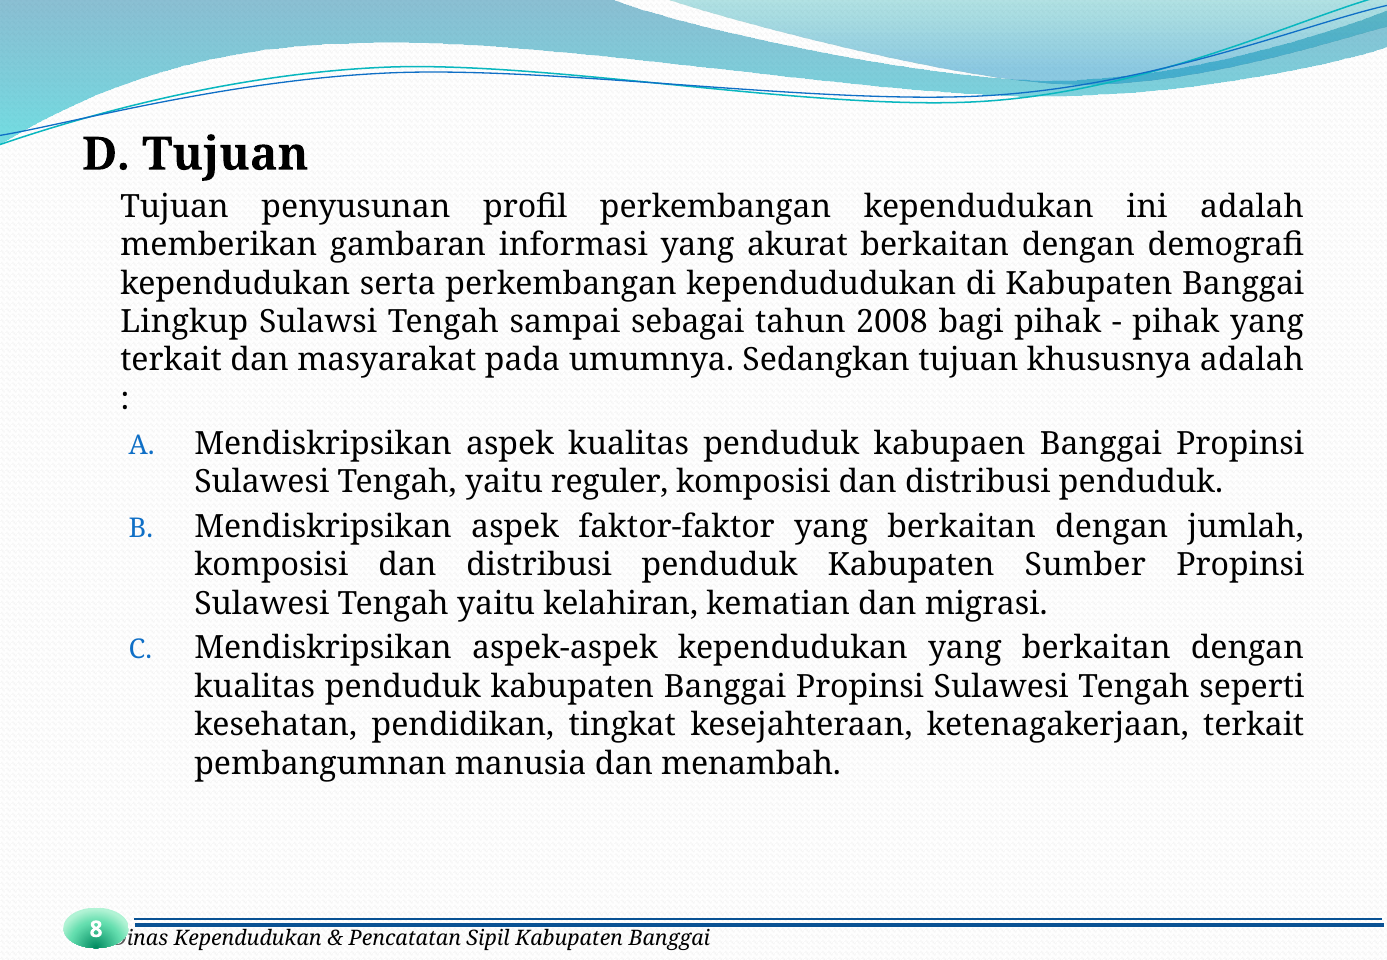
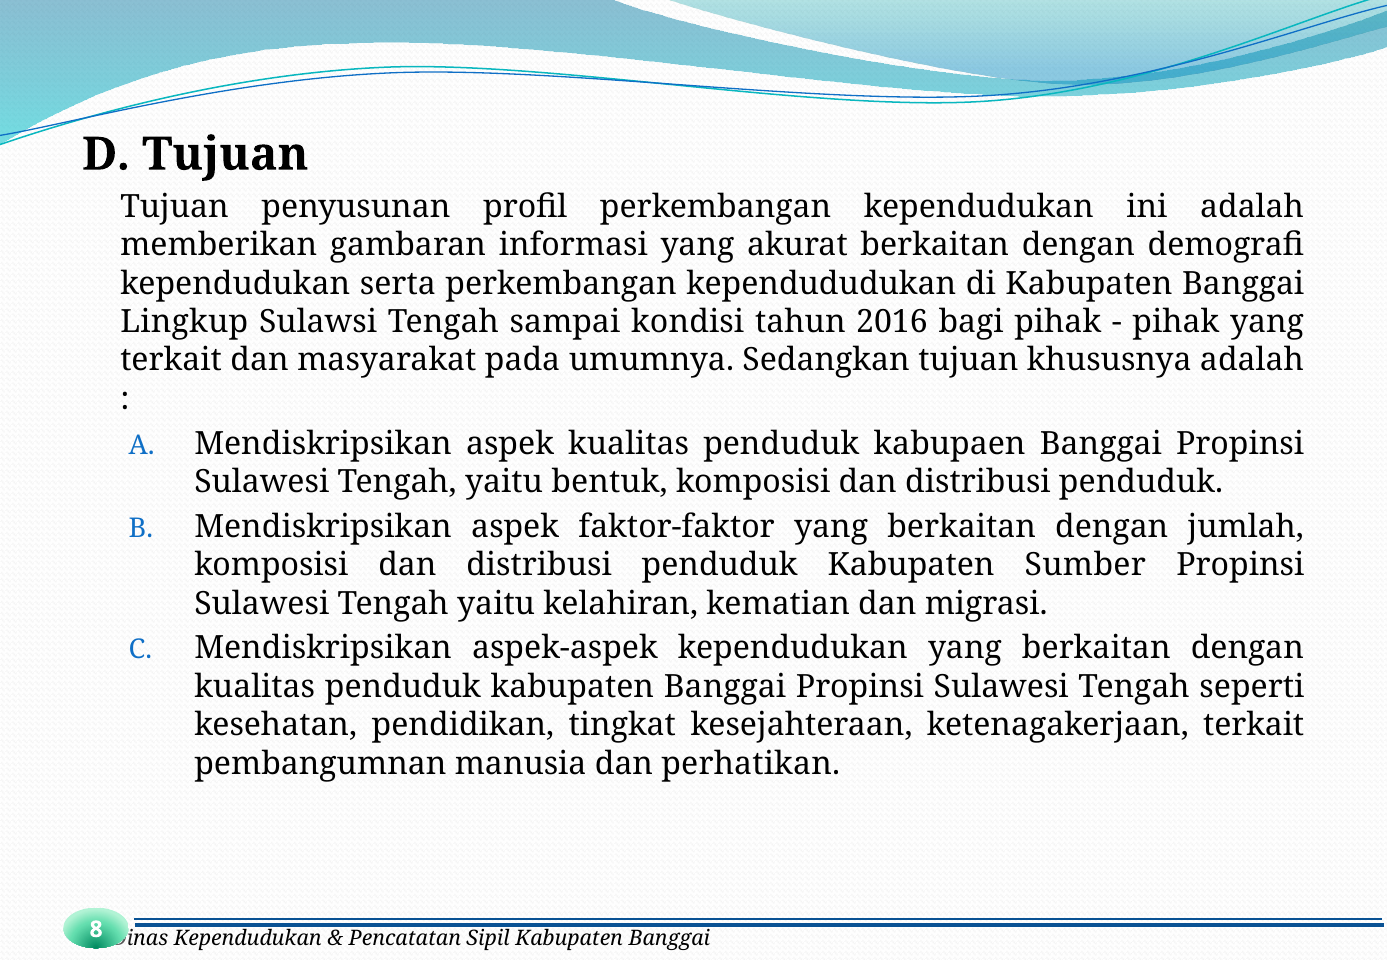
sebagai: sebagai -> kondisi
2008: 2008 -> 2016
reguler: reguler -> bentuk
menambah: menambah -> perhatikan
